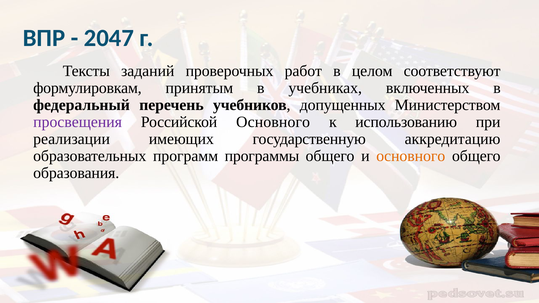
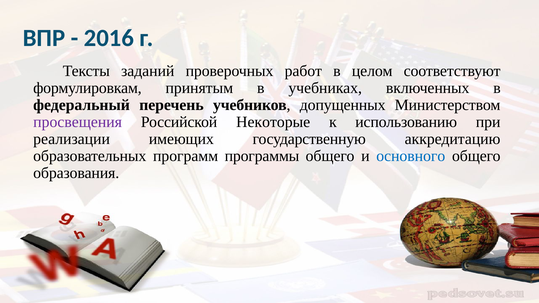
2047: 2047 -> 2016
Российской Основного: Основного -> Некоторые
основного at (411, 156) colour: orange -> blue
